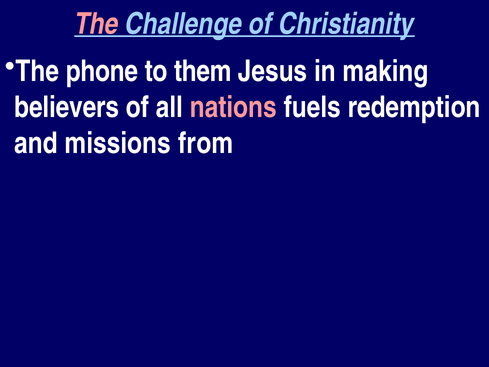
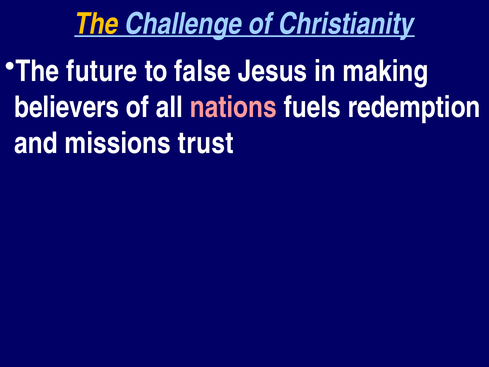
The at (96, 24) colour: pink -> yellow
phone: phone -> future
them: them -> false
from: from -> trust
